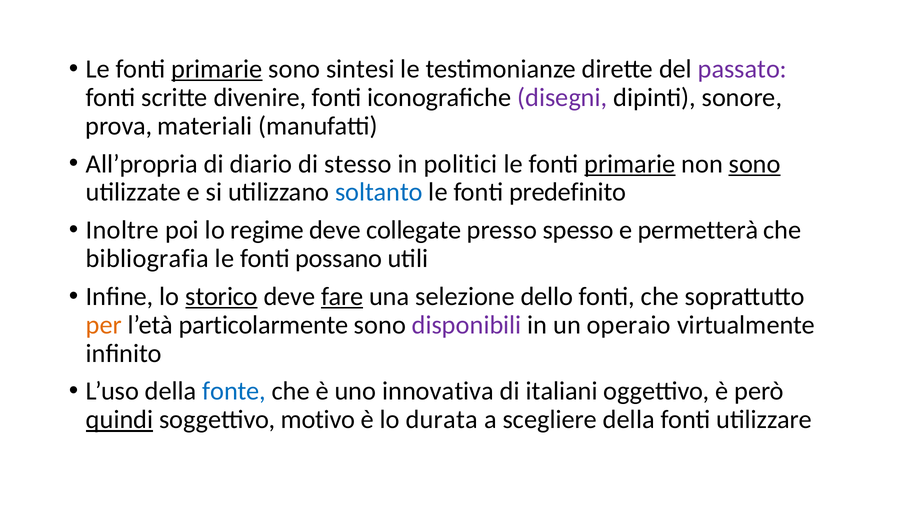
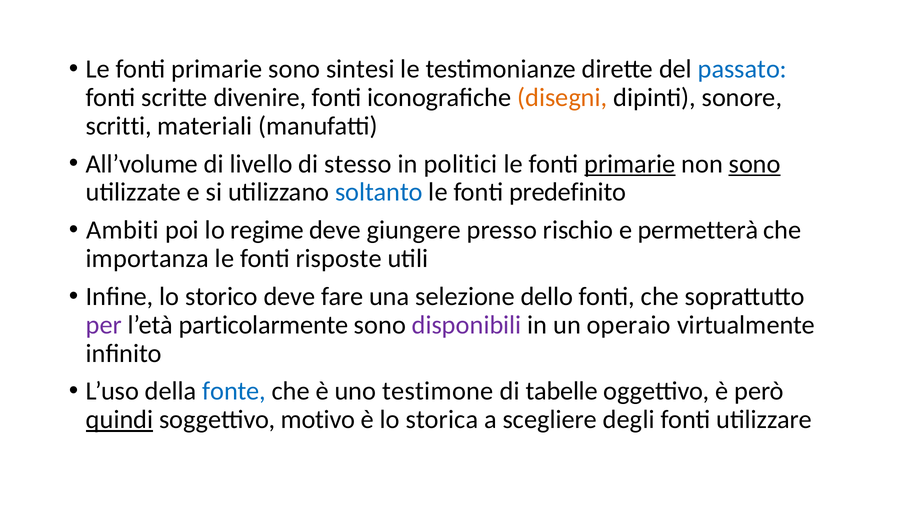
primarie at (217, 69) underline: present -> none
passato colour: purple -> blue
disegni colour: purple -> orange
prova: prova -> scritti
All’propria: All’propria -> All’volume
diario: diario -> livello
Inoltre: Inoltre -> Ambiti
collegate: collegate -> giungere
spesso: spesso -> rischio
bibliografia: bibliografia -> importanza
possano: possano -> risposte
storico underline: present -> none
fare underline: present -> none
per colour: orange -> purple
innovativa: innovativa -> testimone
italiani: italiani -> tabelle
durata: durata -> storica
scegliere della: della -> degli
